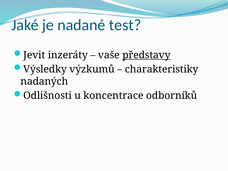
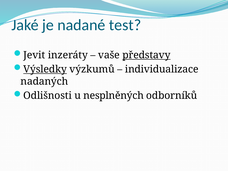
Výsledky underline: none -> present
charakteristiky: charakteristiky -> individualizace
koncentrace: koncentrace -> nesplněných
